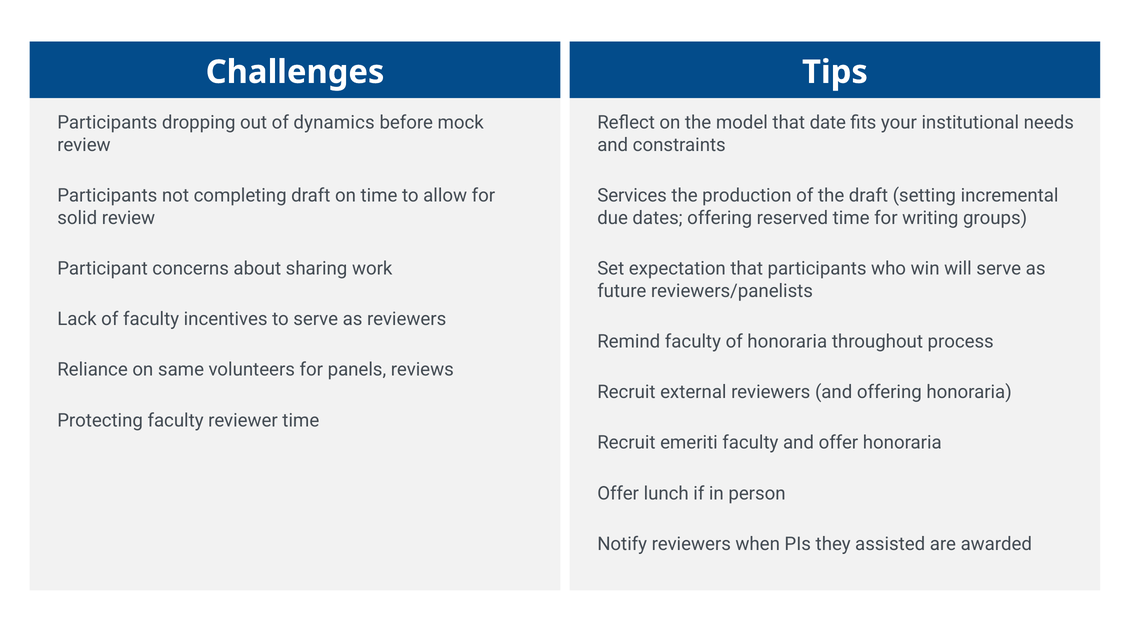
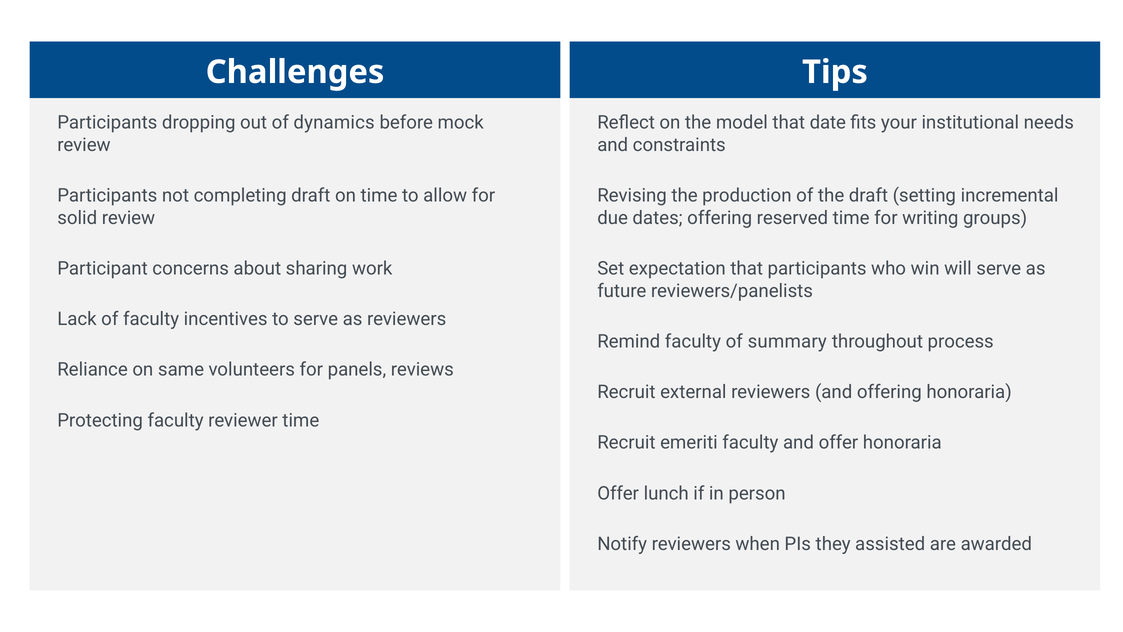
Services: Services -> Revising
of honoraria: honoraria -> summary
